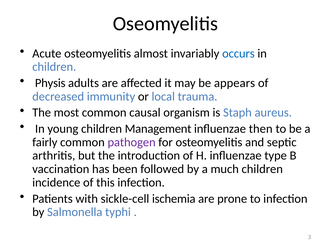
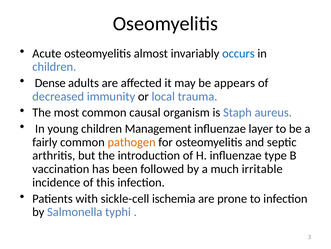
Physis: Physis -> Dense
then: then -> layer
pathogen colour: purple -> orange
much children: children -> irritable
